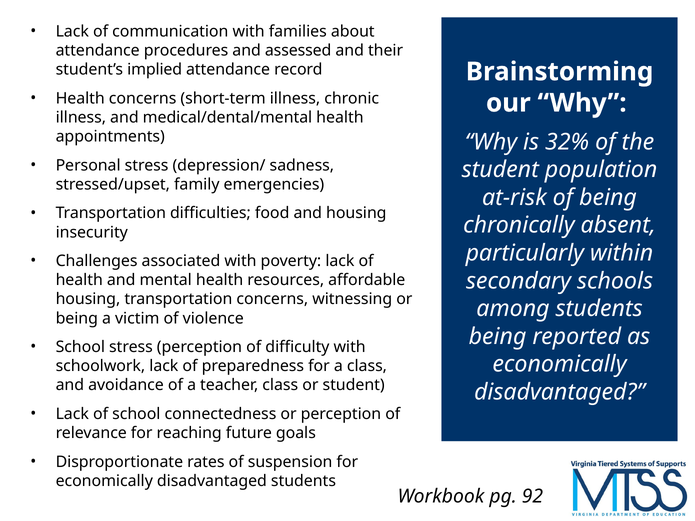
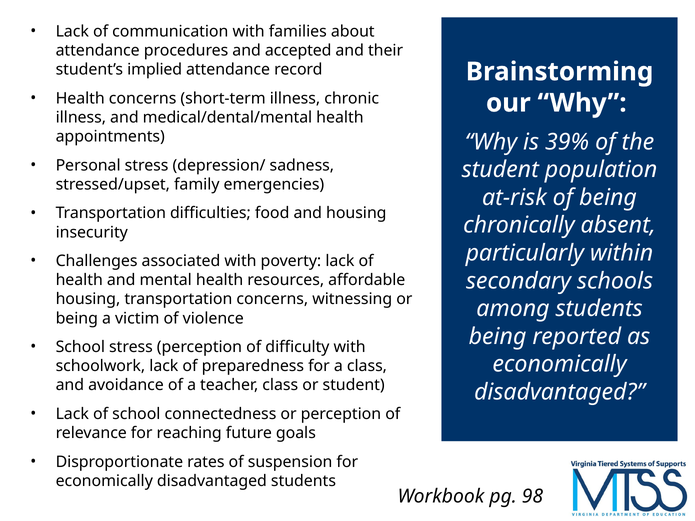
assessed: assessed -> accepted
32%: 32% -> 39%
92: 92 -> 98
